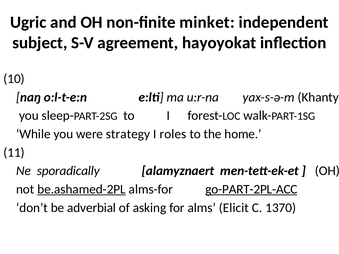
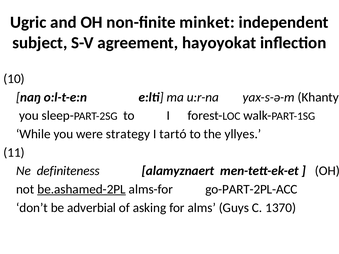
roles: roles -> tartó
home: home -> yllyes
sporadically: sporadically -> definiteness
go-PART-2PL-ACC underline: present -> none
Elicit: Elicit -> Guys
